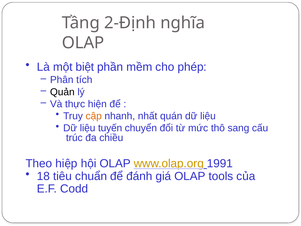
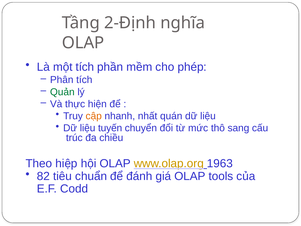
một biệt: biệt -> tích
Quản colour: black -> green
1991: 1991 -> 1963
18: 18 -> 82
